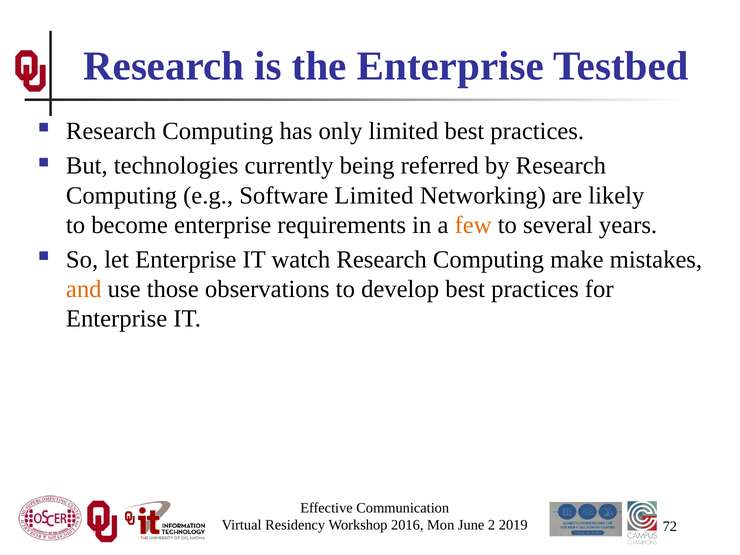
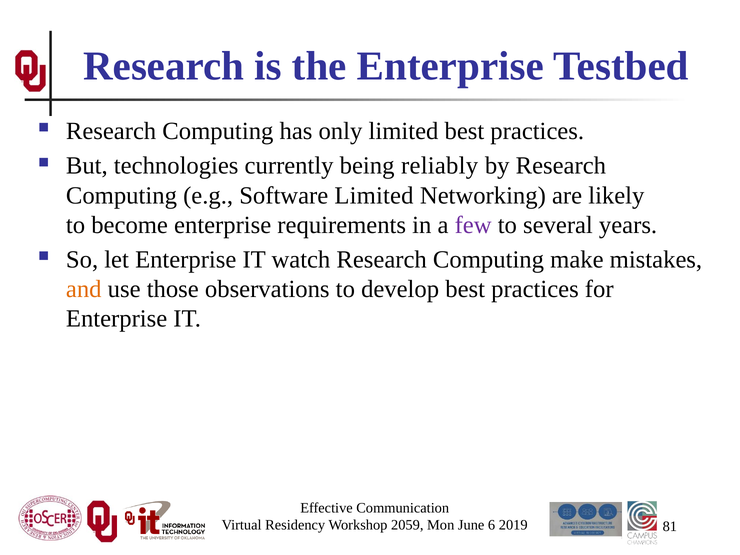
referred: referred -> reliably
few colour: orange -> purple
2016: 2016 -> 2059
2: 2 -> 6
72: 72 -> 81
